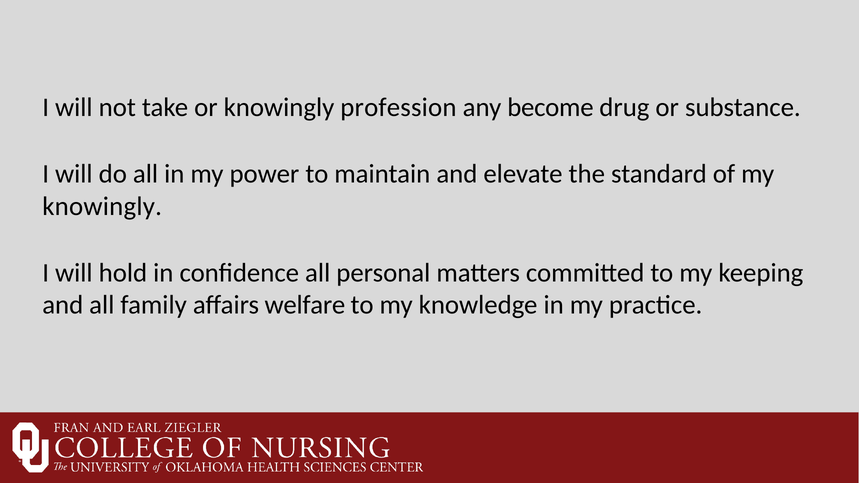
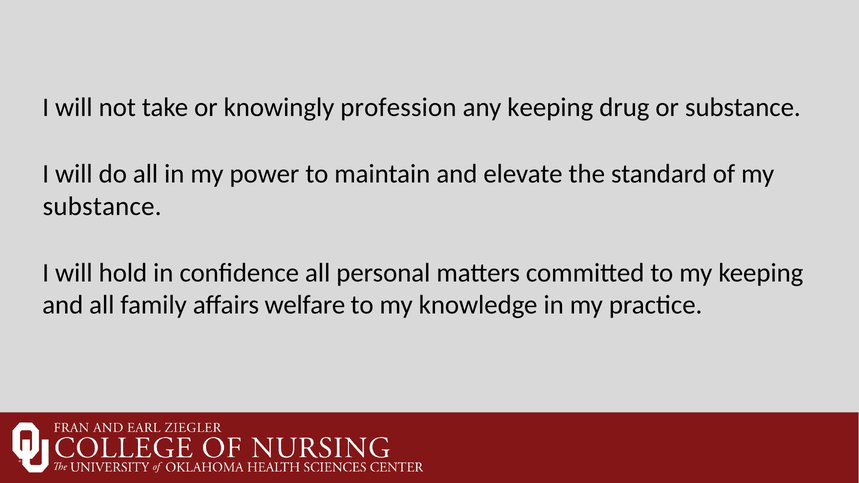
any become: become -> keeping
knowingly at (102, 206): knowingly -> substance
